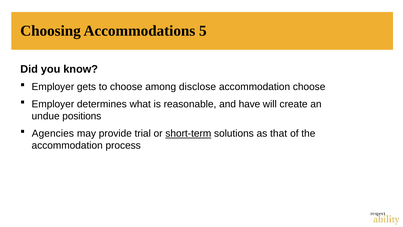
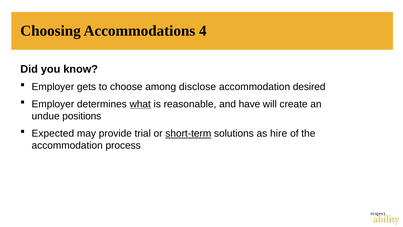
5: 5 -> 4
accommodation choose: choose -> desired
what underline: none -> present
Agencies: Agencies -> Expected
that: that -> hire
